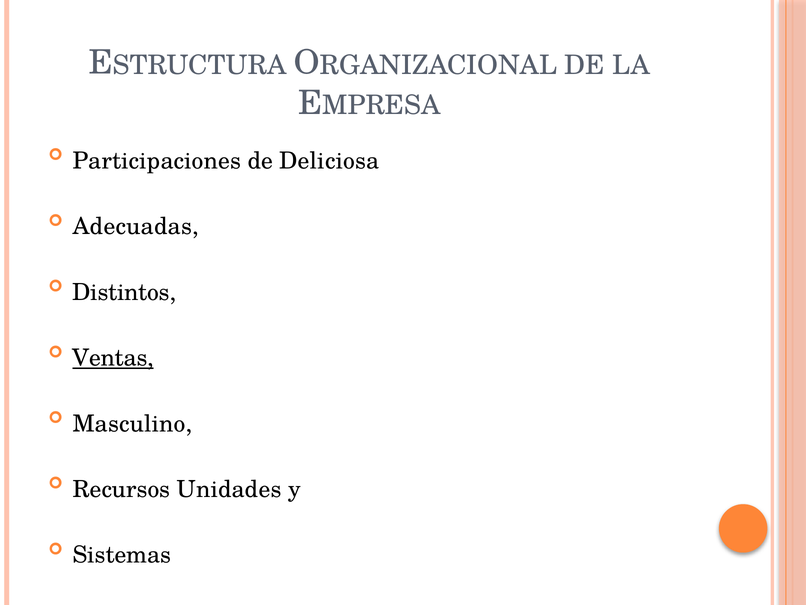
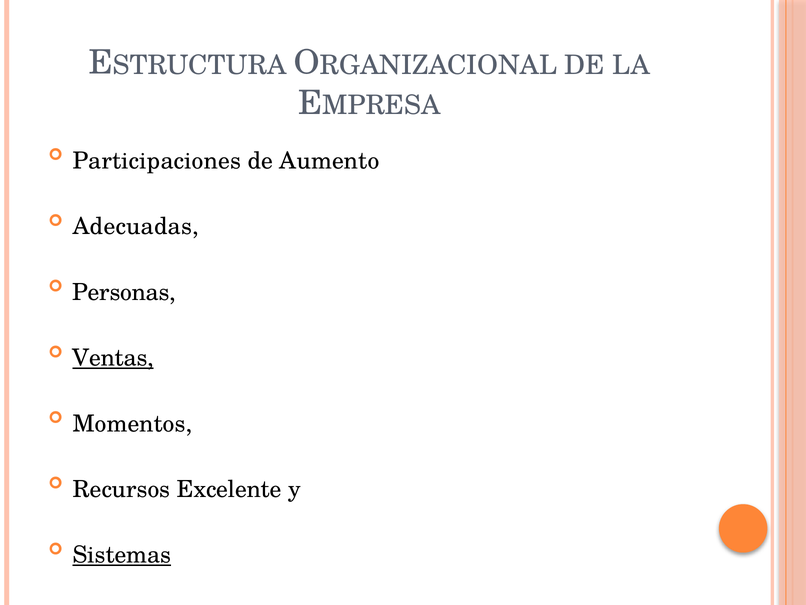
Deliciosa: Deliciosa -> Aumento
Distintos: Distintos -> Personas
Masculino: Masculino -> Momentos
Unidades: Unidades -> Excelente
Sistemas underline: none -> present
